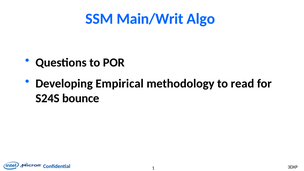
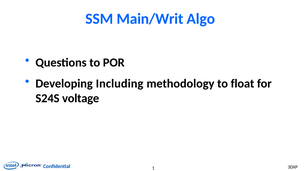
Empirical: Empirical -> Including
read: read -> float
bounce: bounce -> voltage
